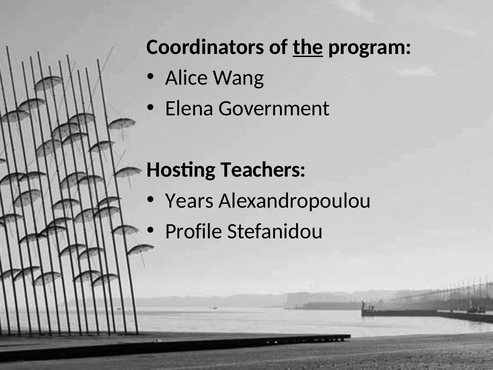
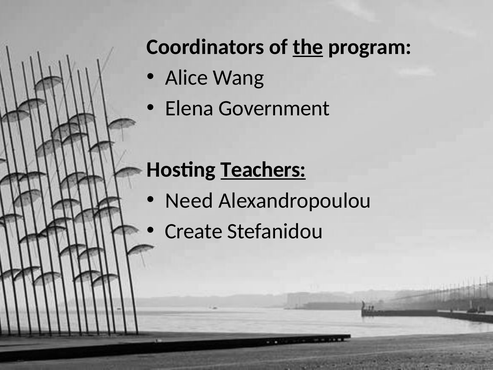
Teachers underline: none -> present
Years: Years -> Need
Profile: Profile -> Create
